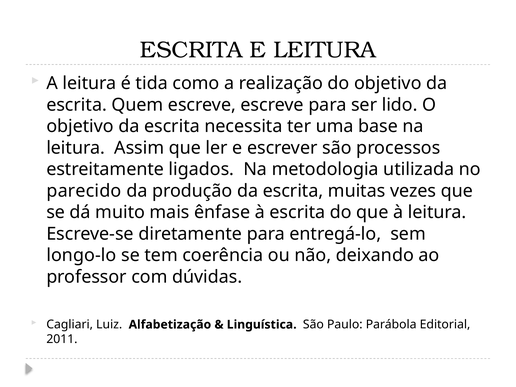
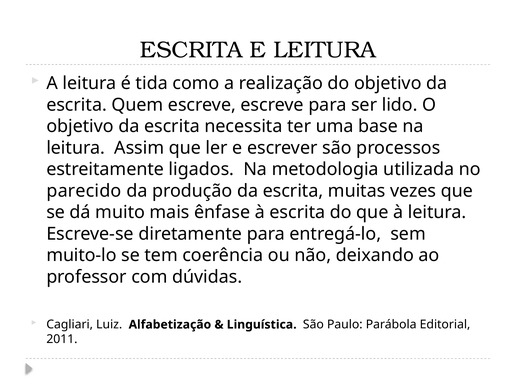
longo-lo: longo-lo -> muito-lo
